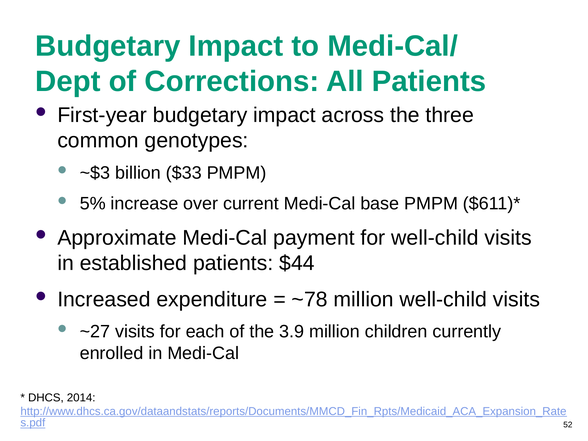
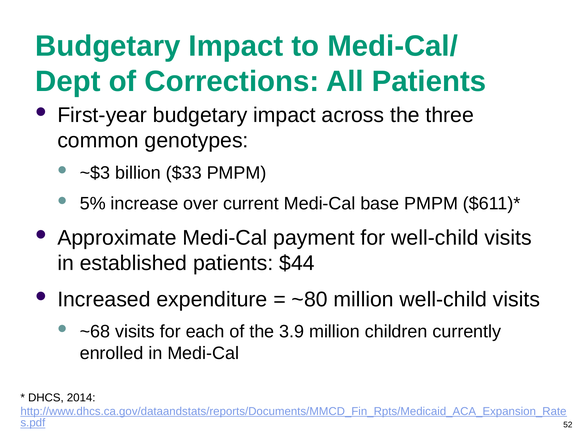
~78: ~78 -> ~80
~27: ~27 -> ~68
